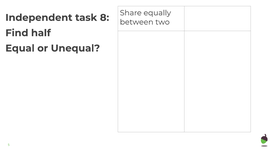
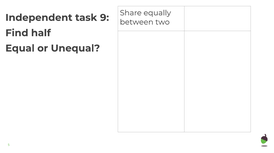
8: 8 -> 9
